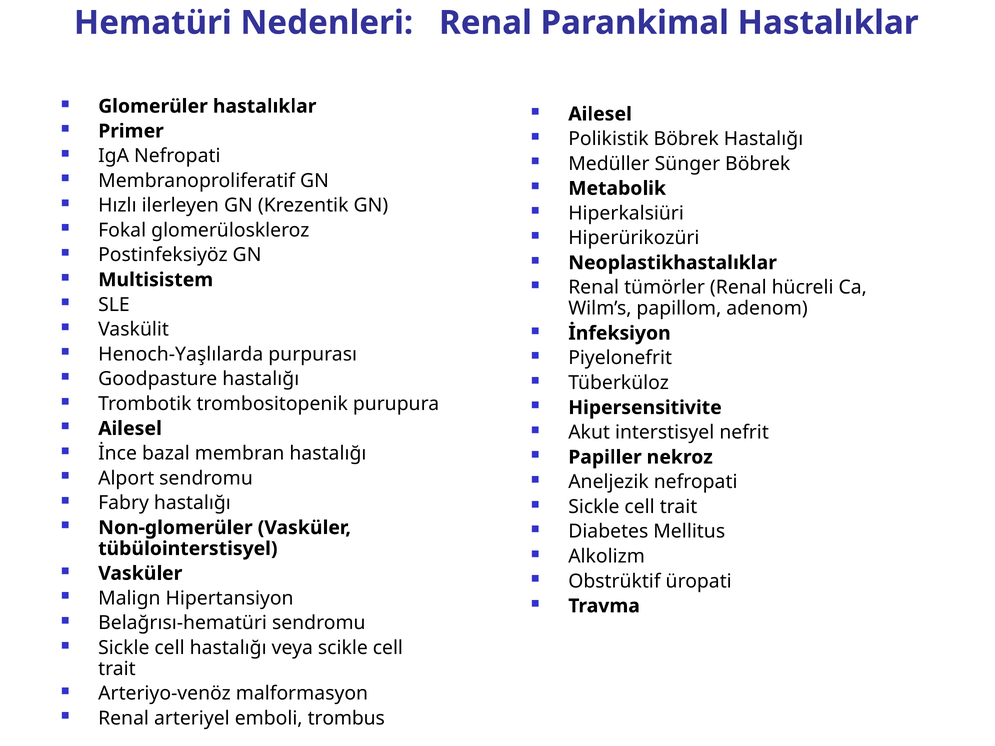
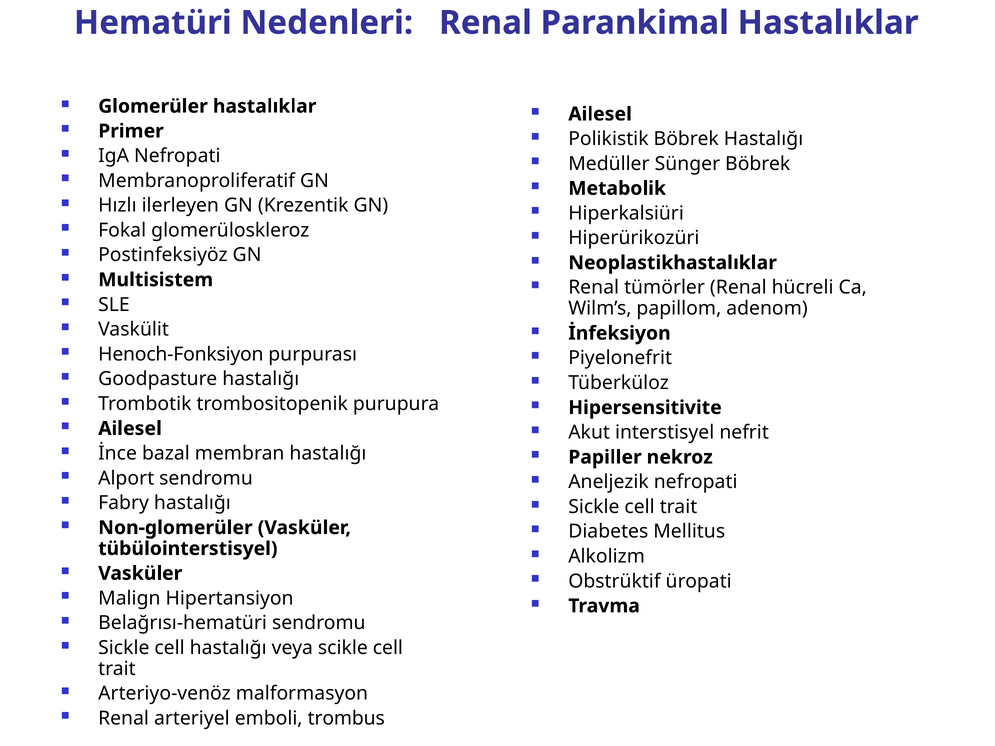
Henoch-Yaşlılarda: Henoch-Yaşlılarda -> Henoch-Fonksiyon
